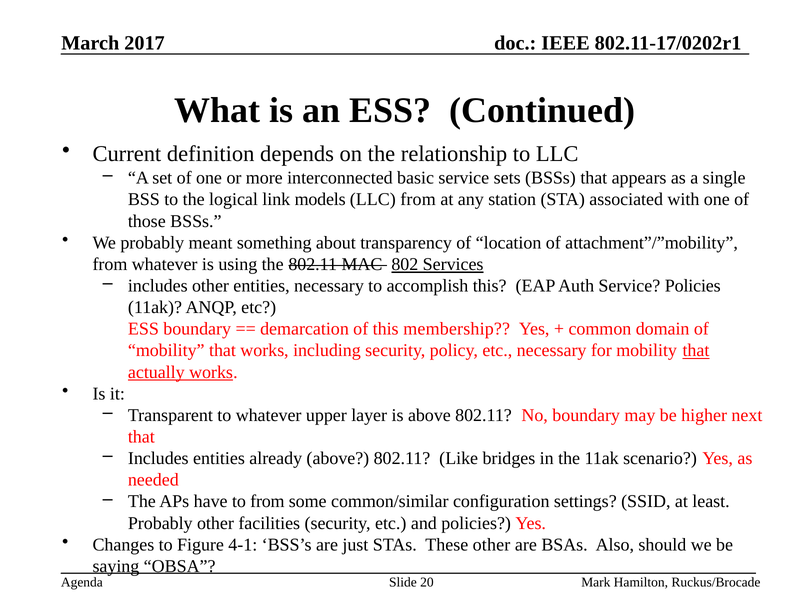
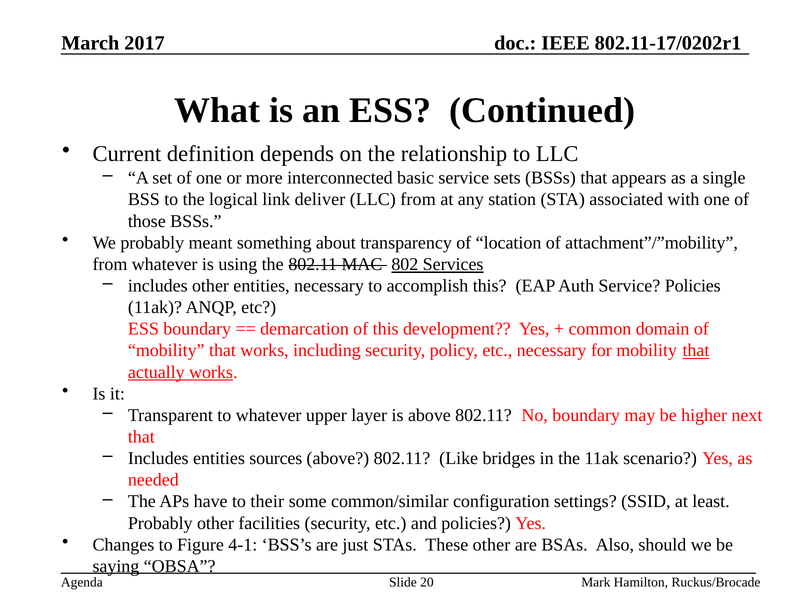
models: models -> deliver
membership: membership -> development
already: already -> sources
to from: from -> their
